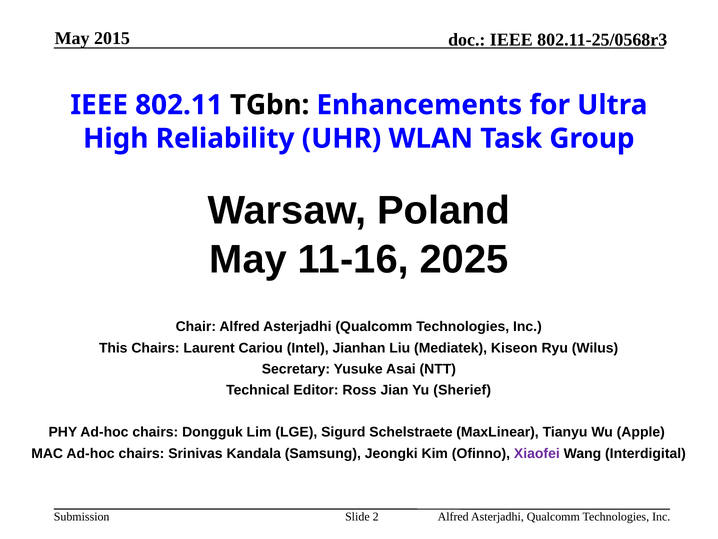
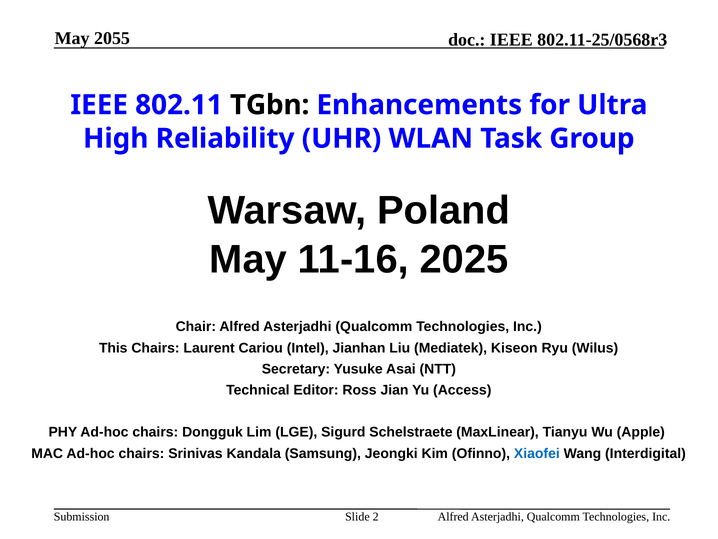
2015: 2015 -> 2055
Sherief: Sherief -> Access
Xiaofei colour: purple -> blue
